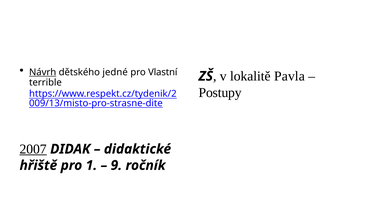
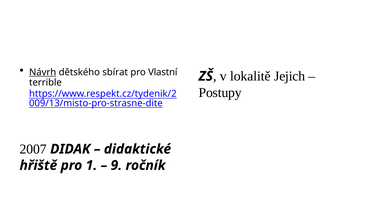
jedné: jedné -> sbírat
Pavla: Pavla -> Jejich
2007 underline: present -> none
